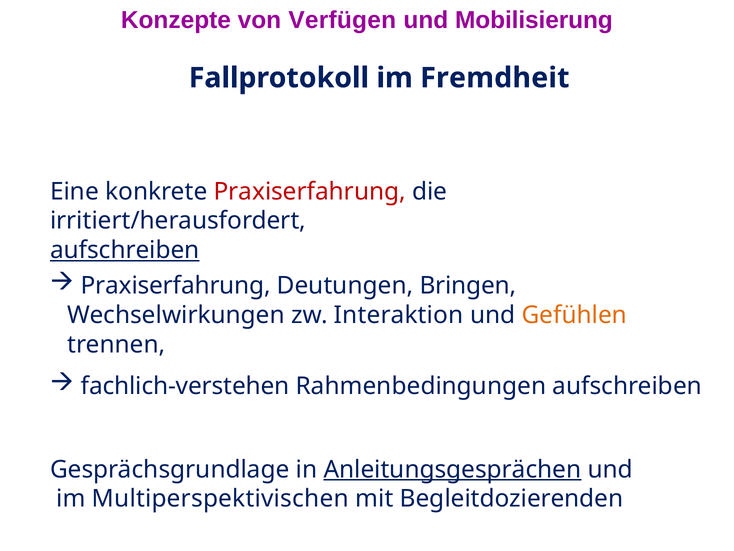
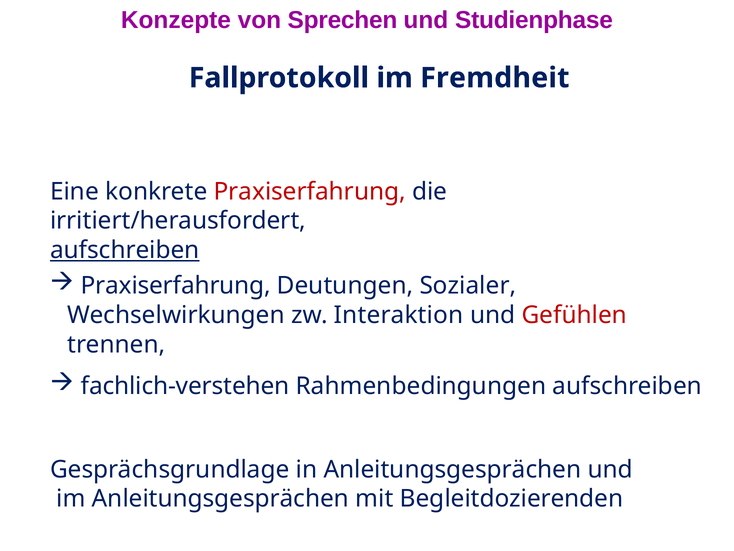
Verfügen: Verfügen -> Sprechen
Mobilisierung: Mobilisierung -> Studienphase
Bringen: Bringen -> Sozialer
Gefühlen colour: orange -> red
Anleitungsgesprächen at (452, 469) underline: present -> none
im Multiperspektivischen: Multiperspektivischen -> Anleitungsgesprächen
